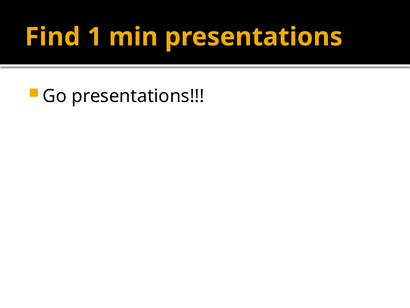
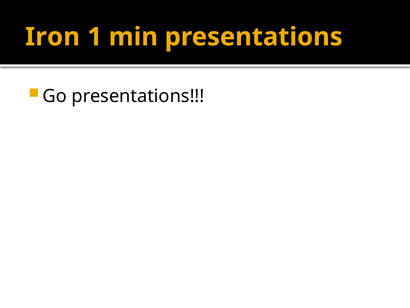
Find: Find -> Iron
